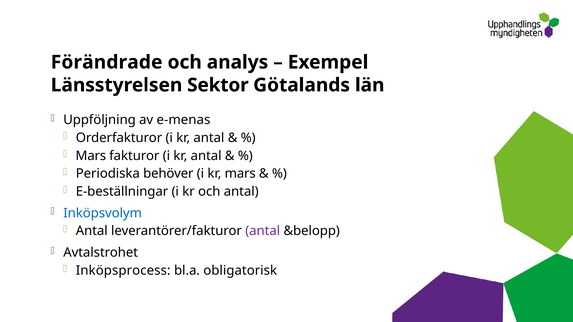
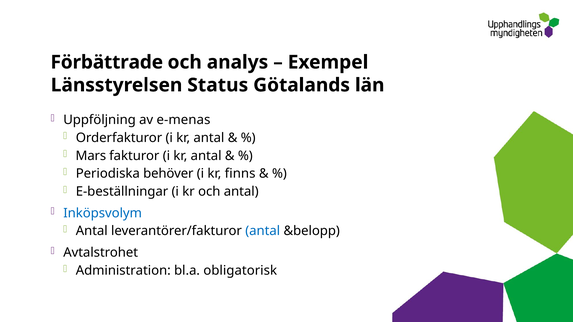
Förändrade: Förändrade -> Förbättrade
Sektor: Sektor -> Status
kr mars: mars -> finns
antal at (263, 231) colour: purple -> blue
Inköpsprocess: Inköpsprocess -> Administration
